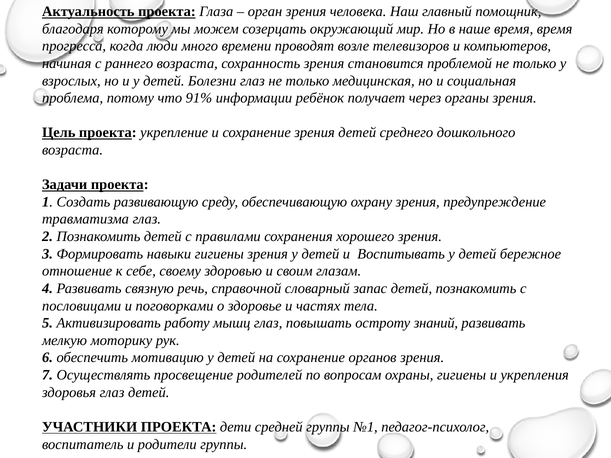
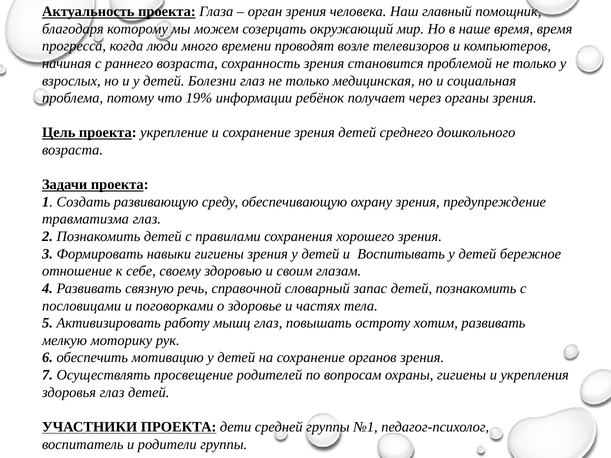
91%: 91% -> 19%
знаний: знаний -> хотим
